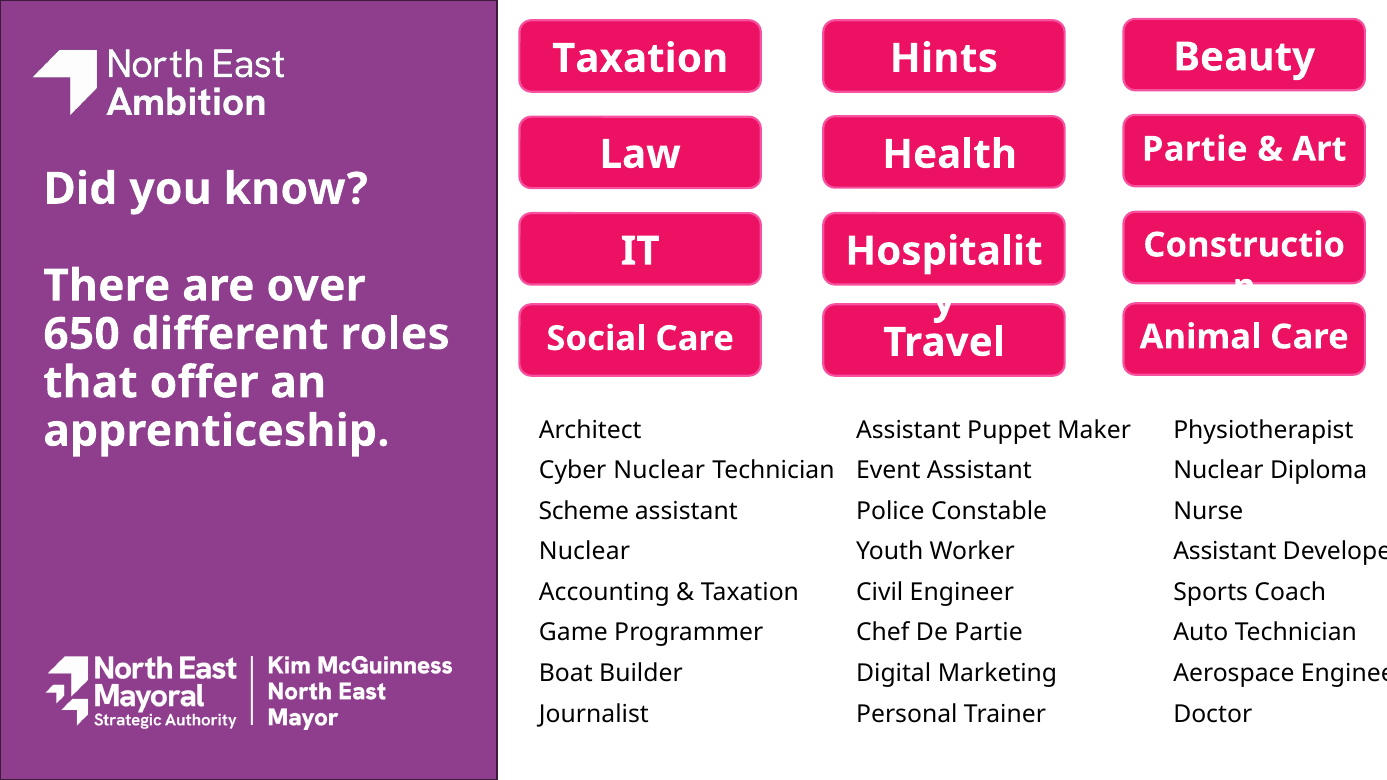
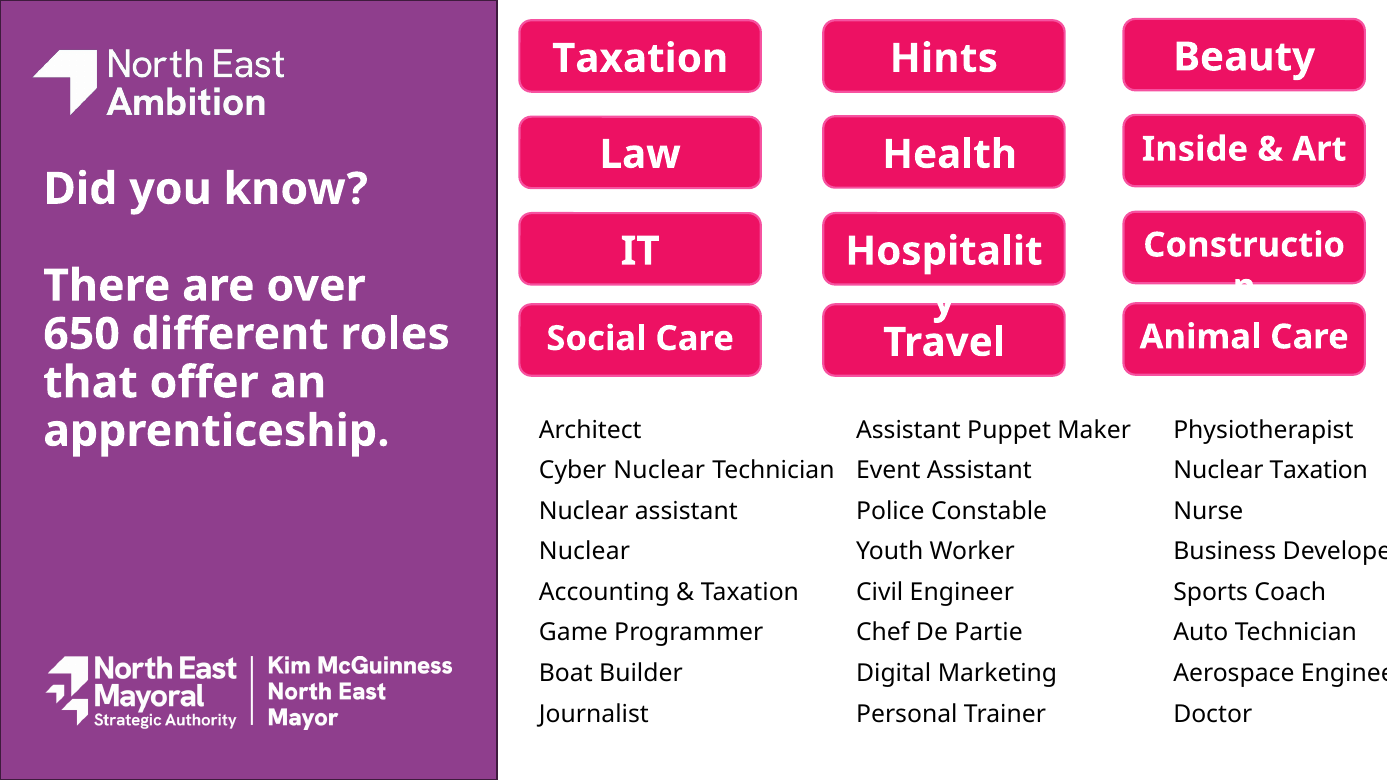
Partie at (1195, 149): Partie -> Inside
Nuclear Diploma: Diploma -> Taxation
Scheme at (584, 511): Scheme -> Nuclear
Assistant at (1225, 552): Assistant -> Business
